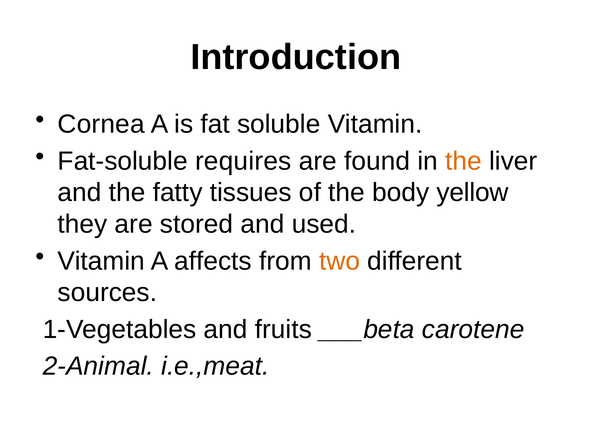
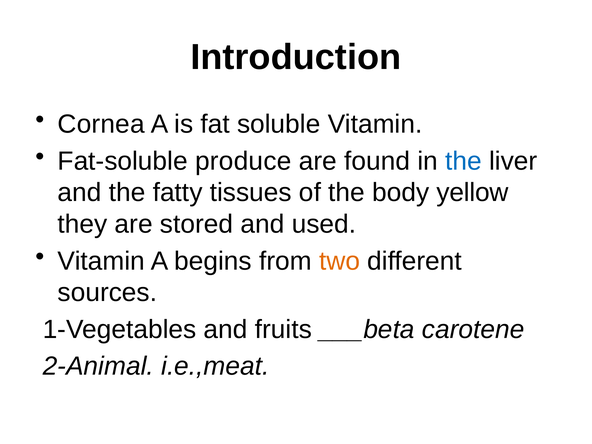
requires: requires -> produce
the at (463, 161) colour: orange -> blue
affects: affects -> begins
